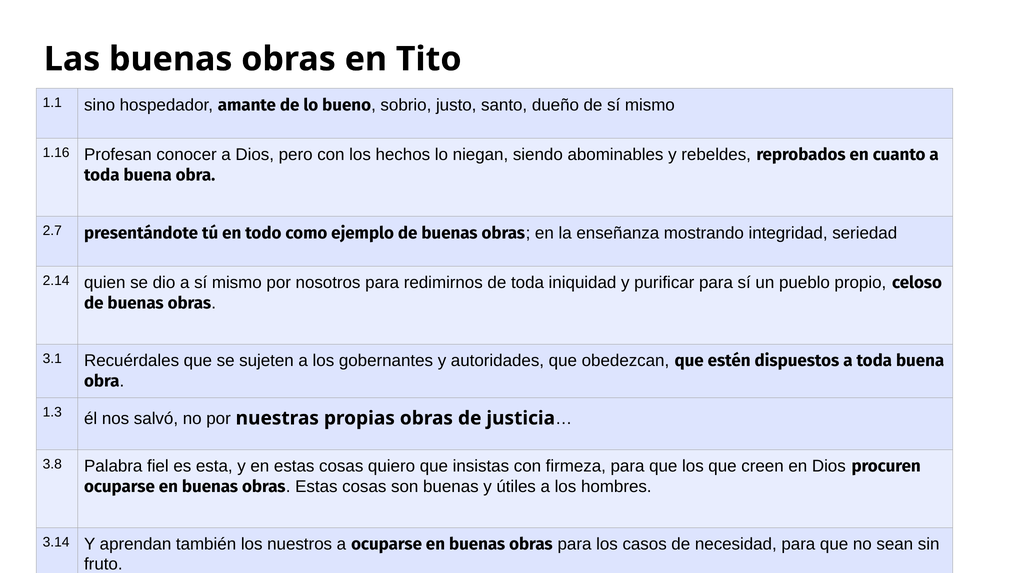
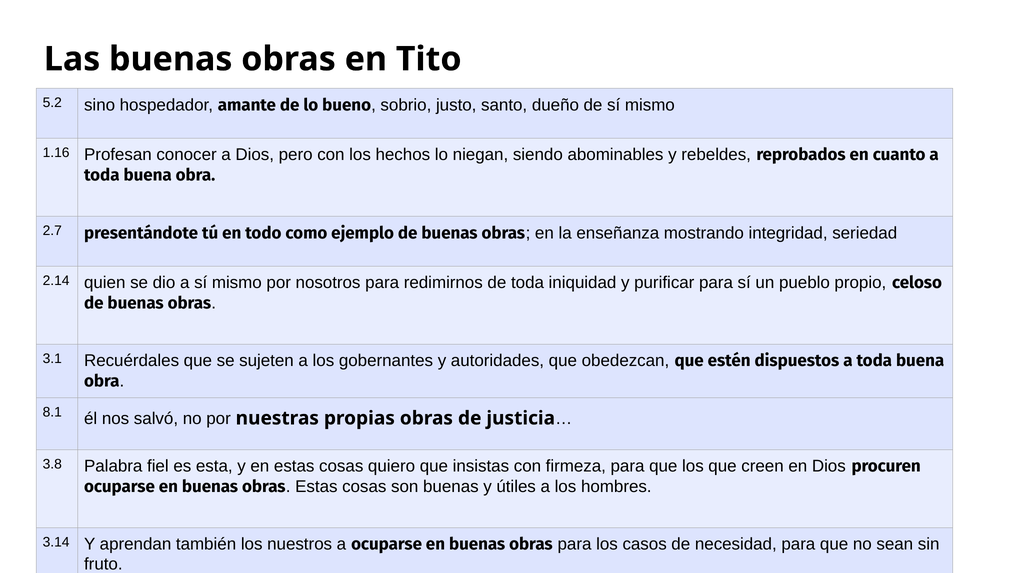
1.1: 1.1 -> 5.2
1.3: 1.3 -> 8.1
